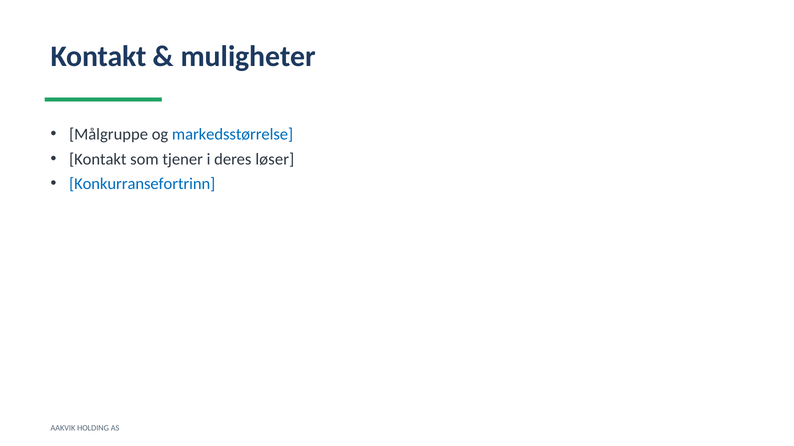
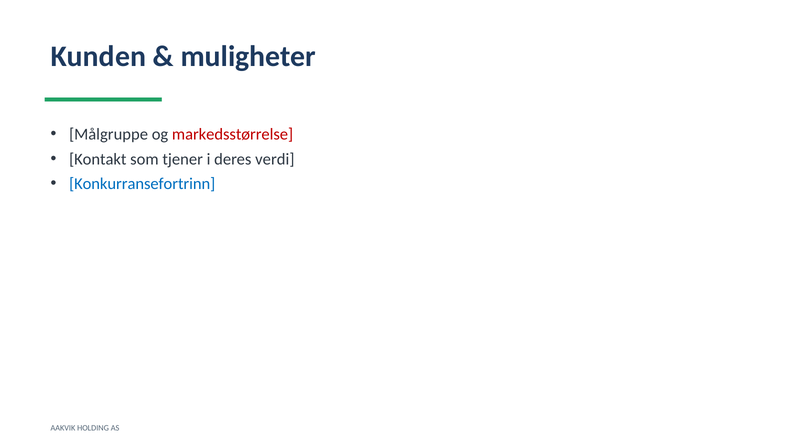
Kontakt at (98, 57): Kontakt -> Kunden
markedsstørrelse colour: blue -> red
løser: løser -> verdi
